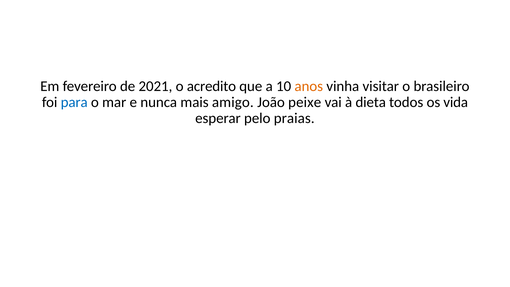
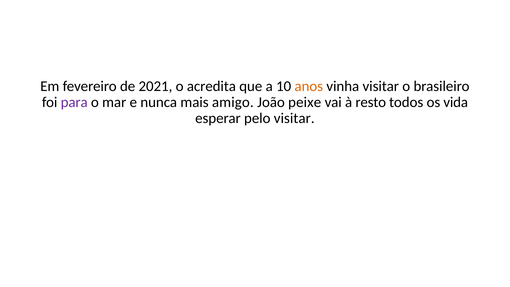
acredito: acredito -> acredita
para colour: blue -> purple
dieta: dieta -> resto
pelo praias: praias -> visitar
